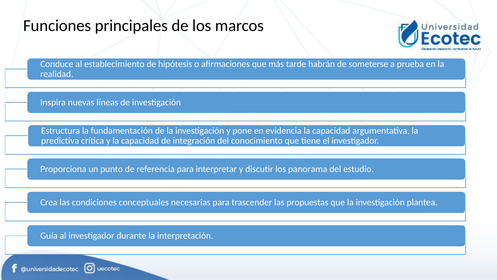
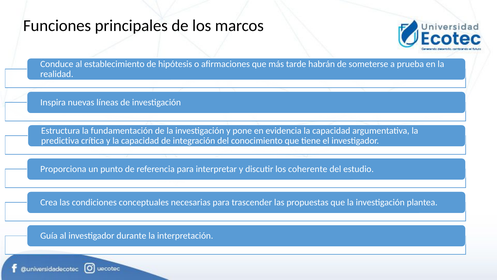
panorama: panorama -> coherente
